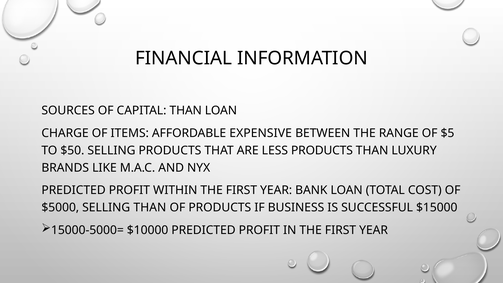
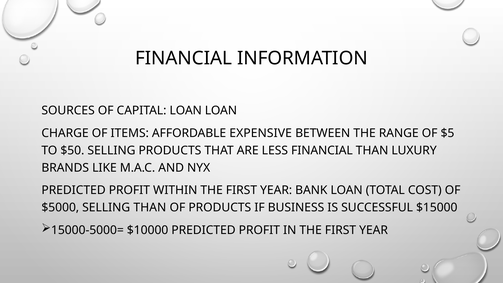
CAPITAL THAN: THAN -> LOAN
LESS PRODUCTS: PRODUCTS -> FINANCIAL
